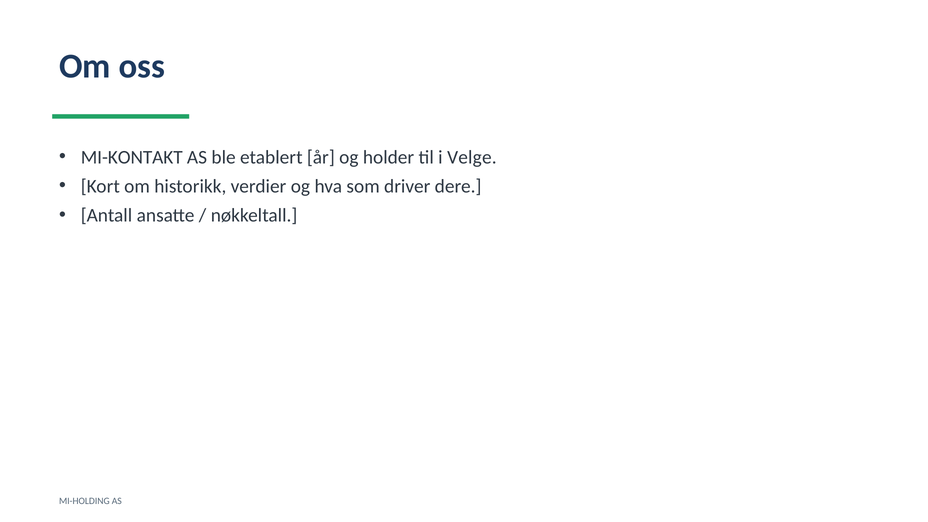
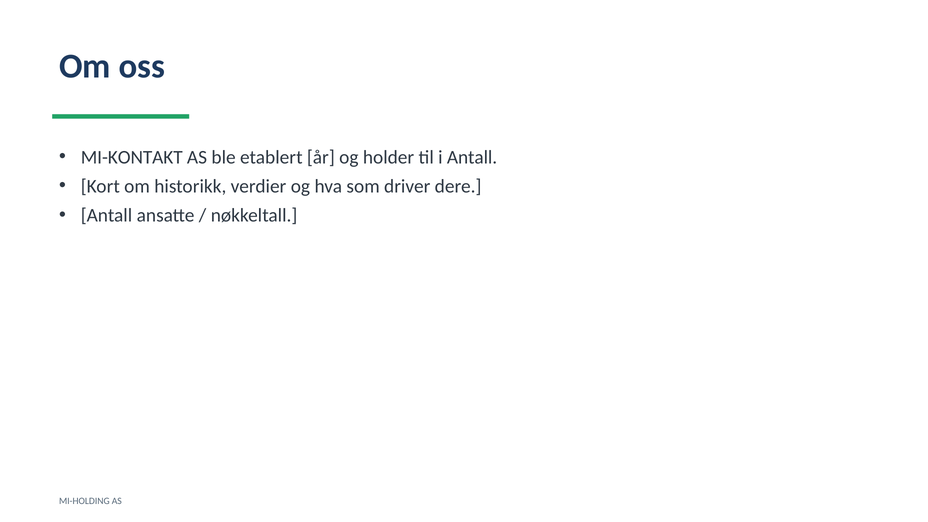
i Velge: Velge -> Antall
